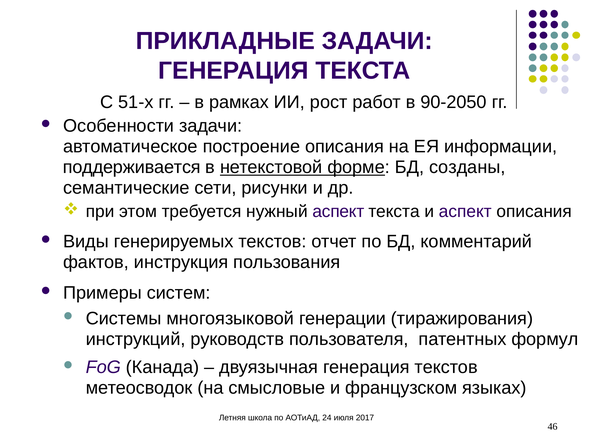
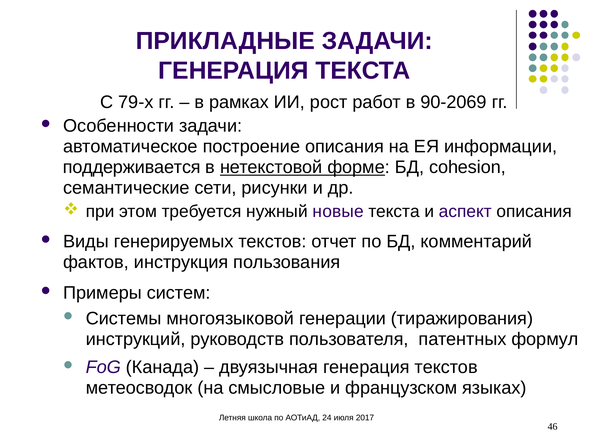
51-х: 51-х -> 79-х
90-2050: 90-2050 -> 90-2069
созданы: созданы -> cohesion
нужный аспект: аспект -> новые
